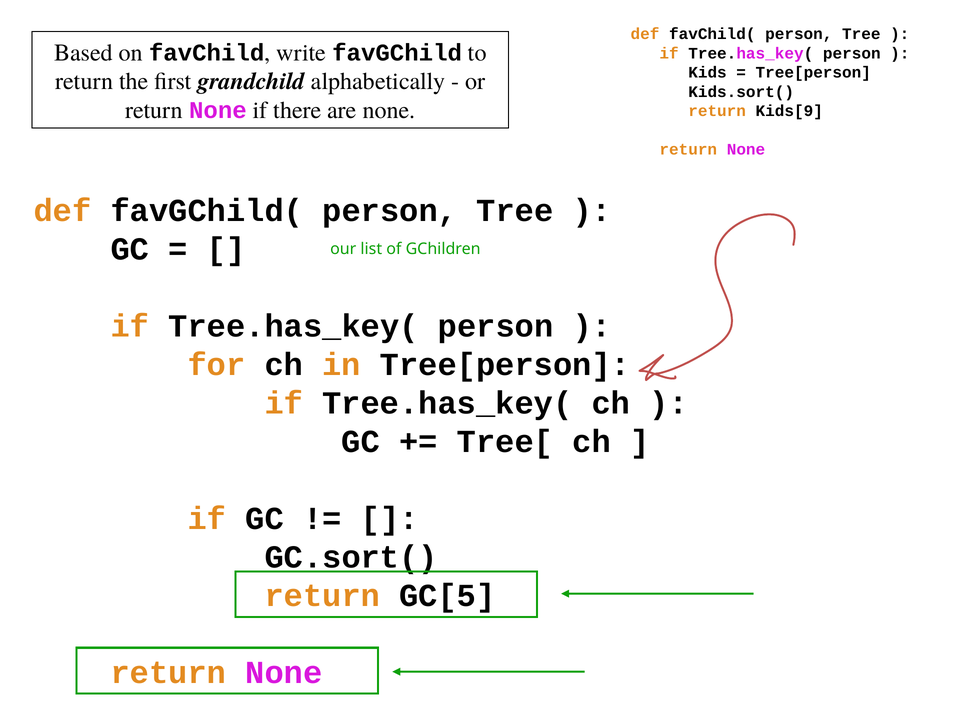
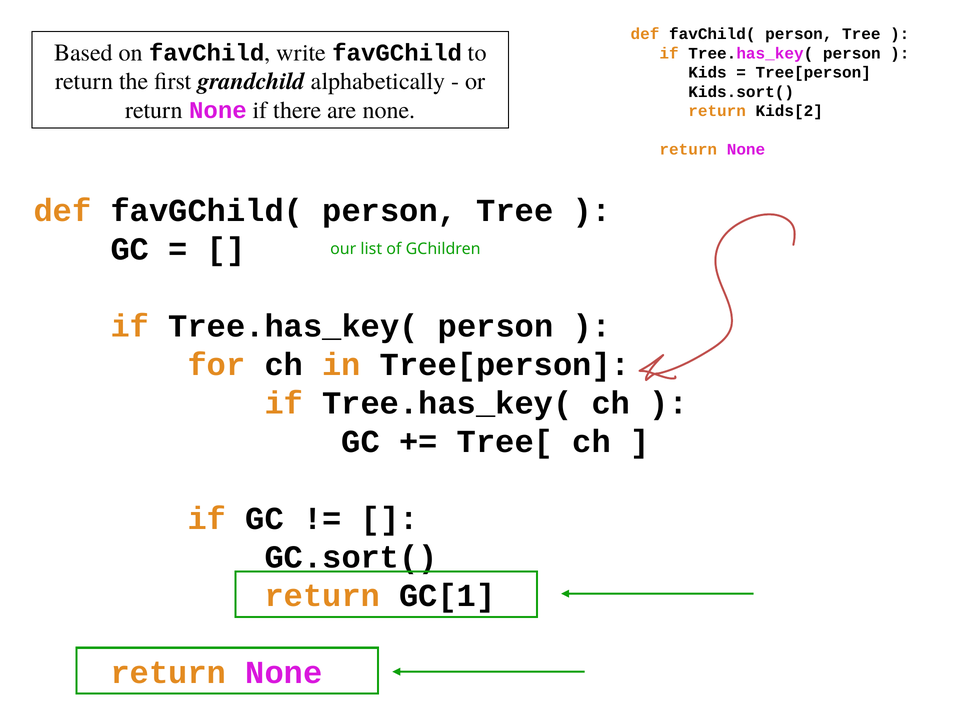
Kids[9: Kids[9 -> Kids[2
GC[5: GC[5 -> GC[1
